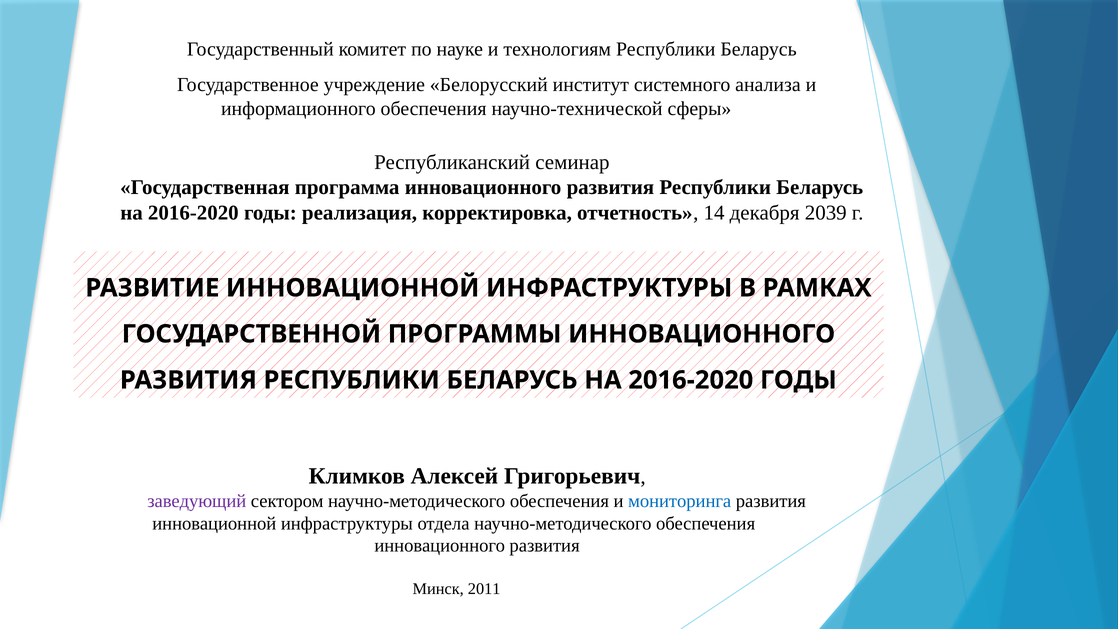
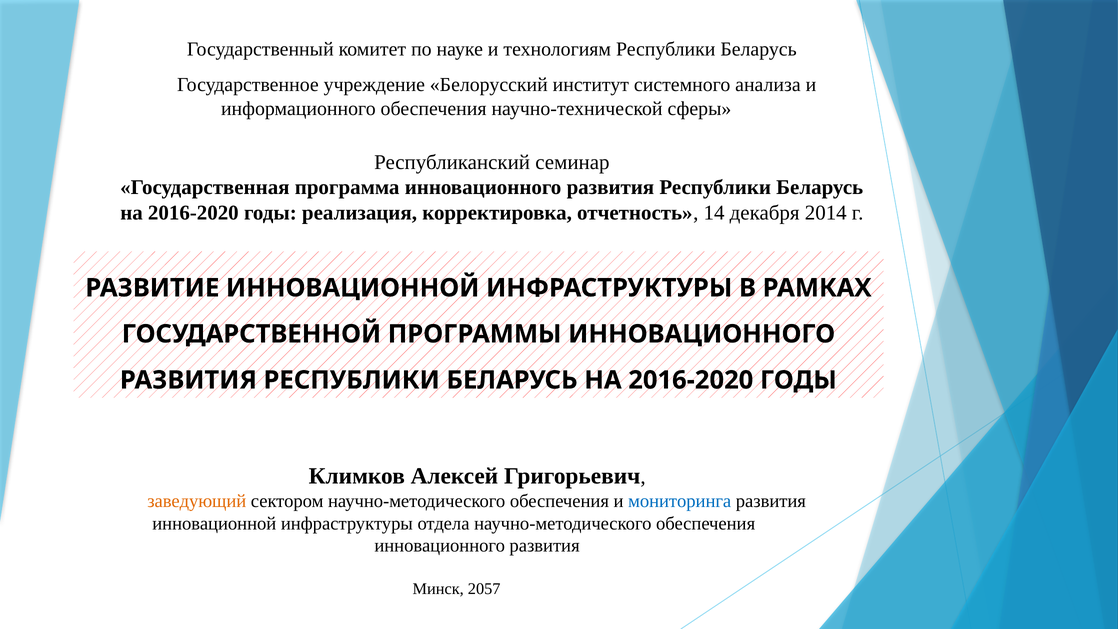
2039: 2039 -> 2014
заведующий colour: purple -> orange
2011: 2011 -> 2057
